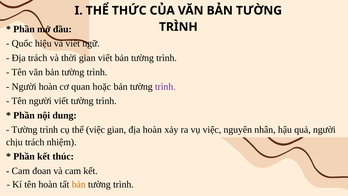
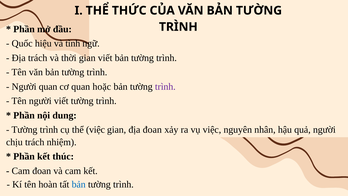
và viết: viết -> tình
Người hoàn: hoàn -> quan
địa hoàn: hoàn -> đoan
bản at (79, 184) colour: orange -> blue
